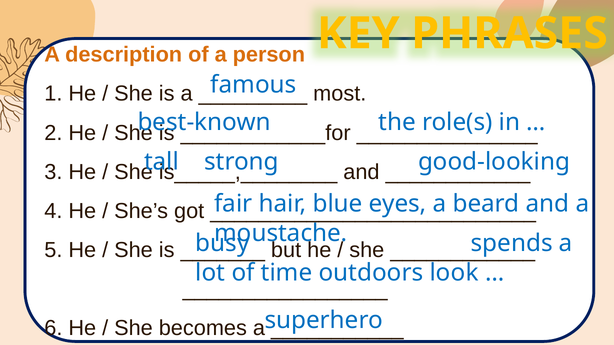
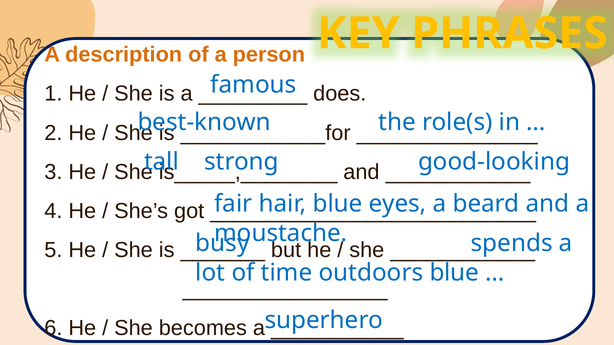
most: most -> does
outdoors look: look -> blue
